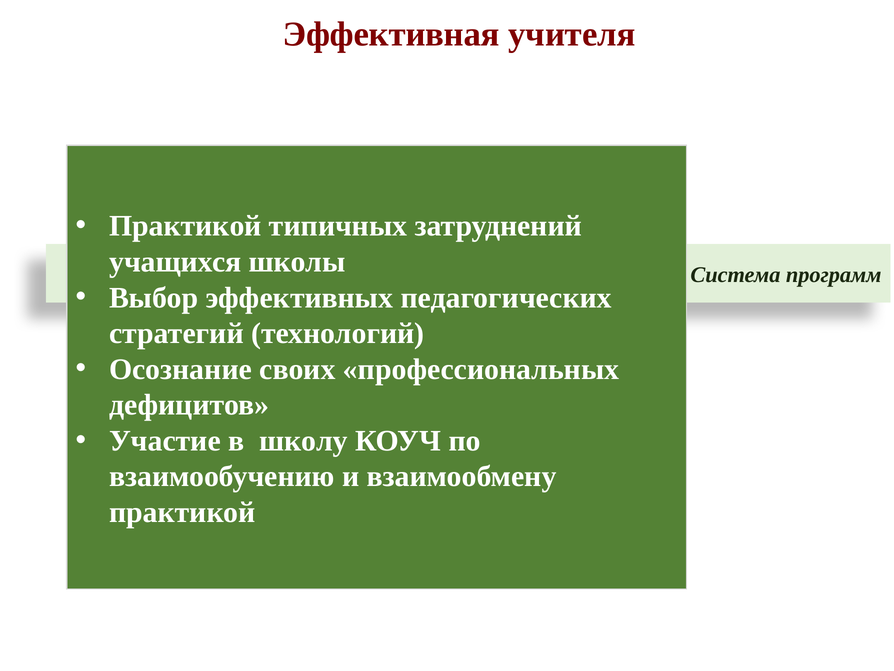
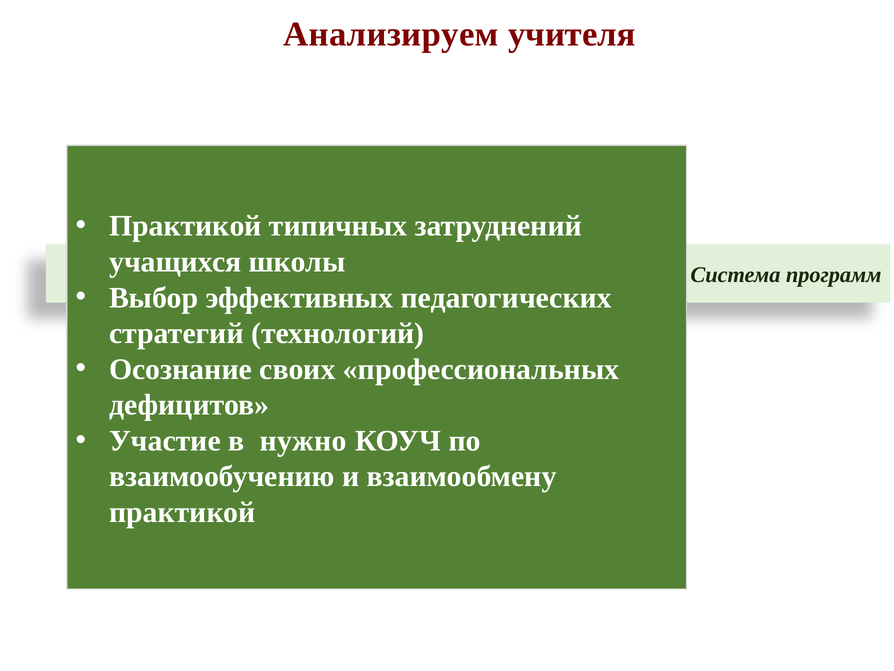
Эффективная: Эффективная -> Анализируем
школу: школу -> нужно
